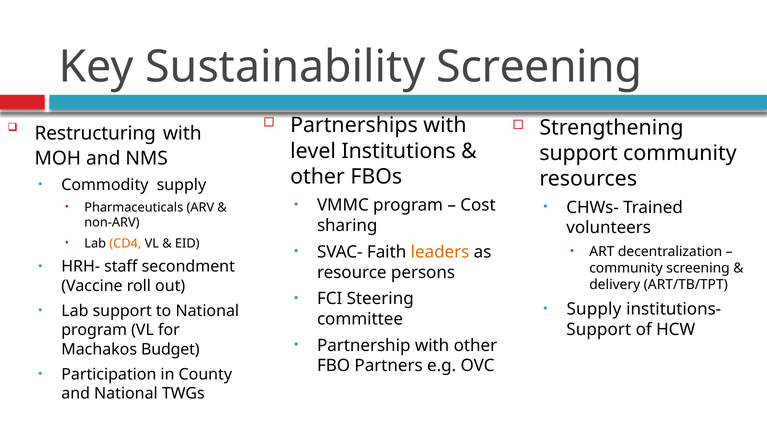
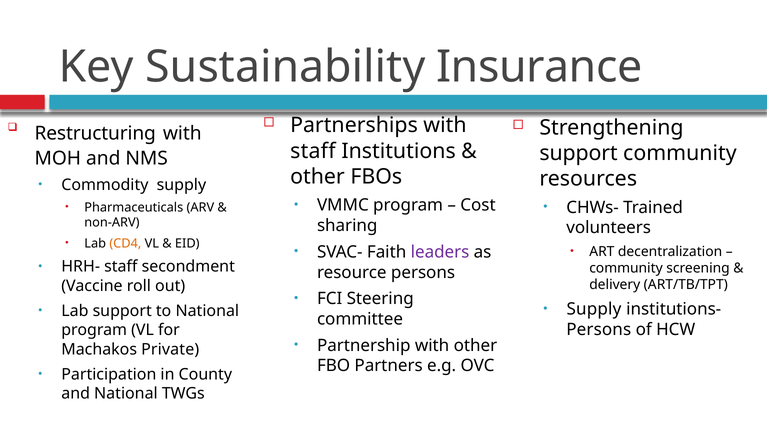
Sustainability Screening: Screening -> Insurance
level at (313, 151): level -> staff
leaders colour: orange -> purple
Support at (599, 329): Support -> Persons
Budget: Budget -> Private
